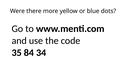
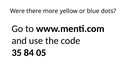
34: 34 -> 05
